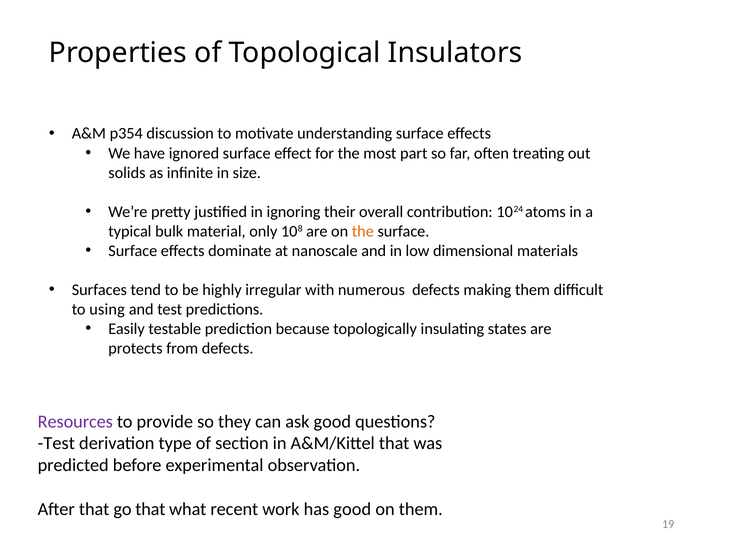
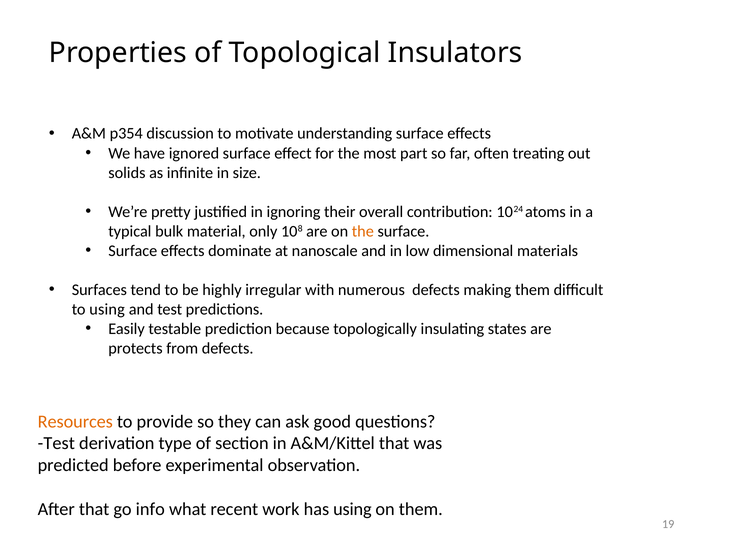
Resources colour: purple -> orange
go that: that -> info
has good: good -> using
